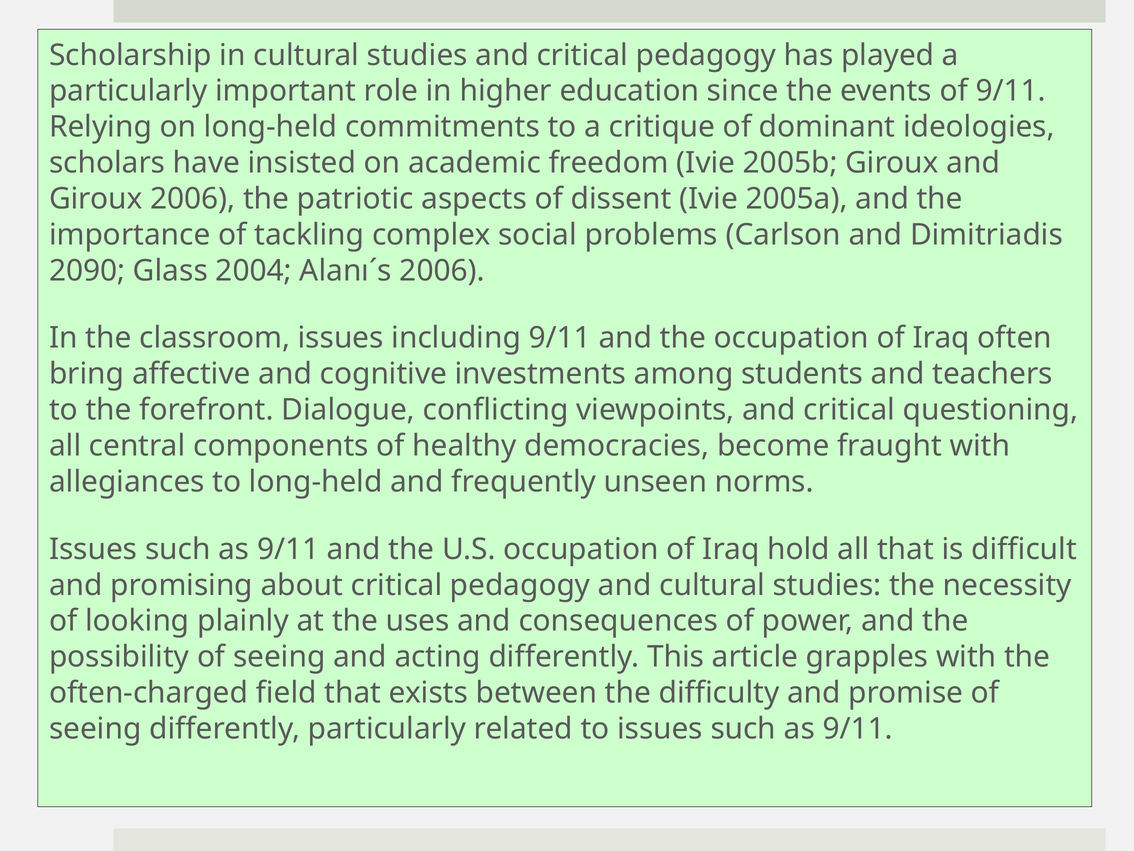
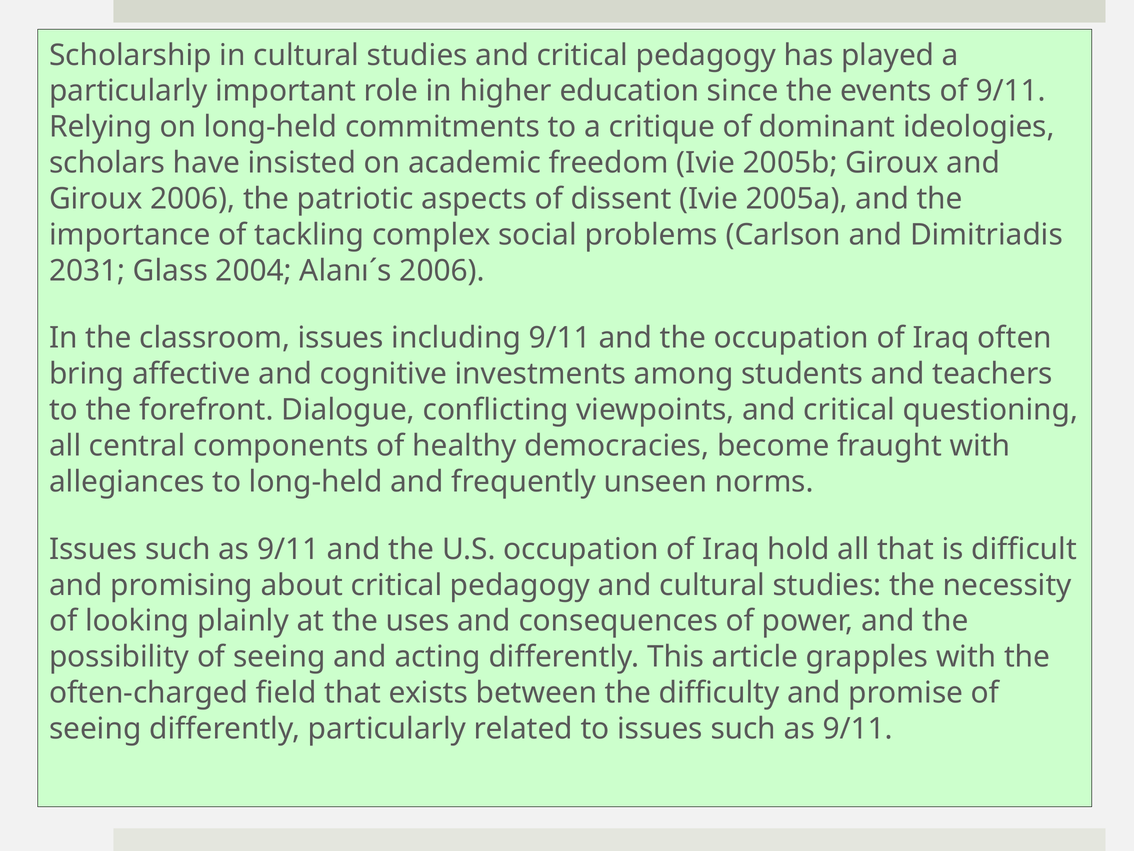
2090: 2090 -> 2031
